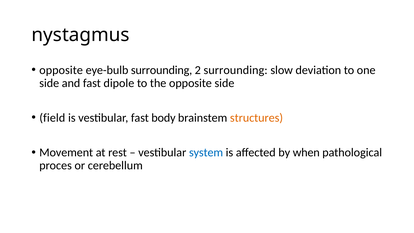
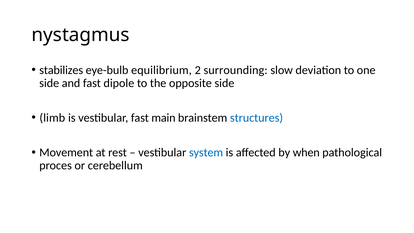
opposite at (61, 70): opposite -> stabilizes
eye-bulb surrounding: surrounding -> equilibrium
field: field -> limb
body: body -> main
structures colour: orange -> blue
